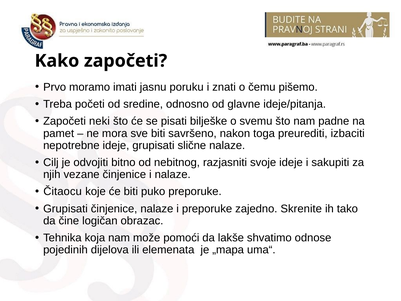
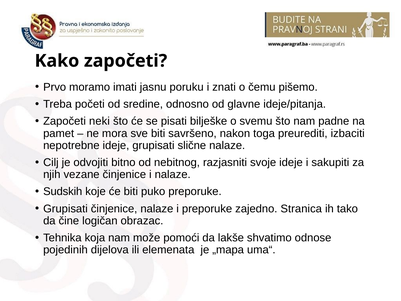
Čitaocu: Čitaocu -> Sudskih
Skrenite: Skrenite -> Stranica
